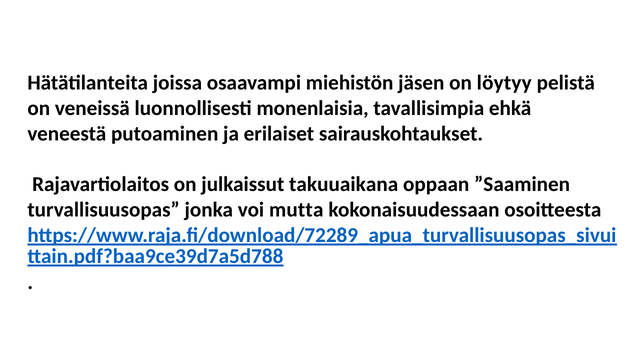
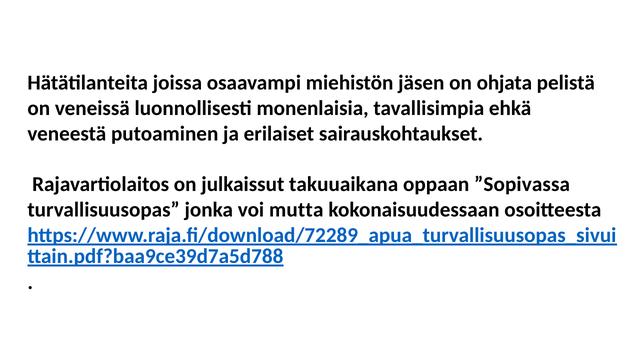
löytyy: löytyy -> ohjata
”Saaminen: ”Saaminen -> ”Sopivassa
